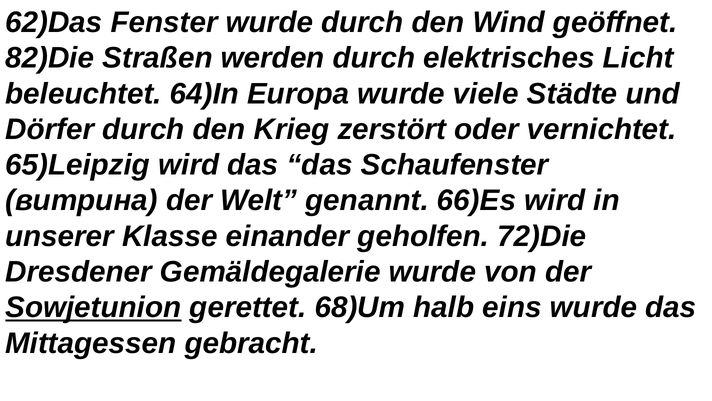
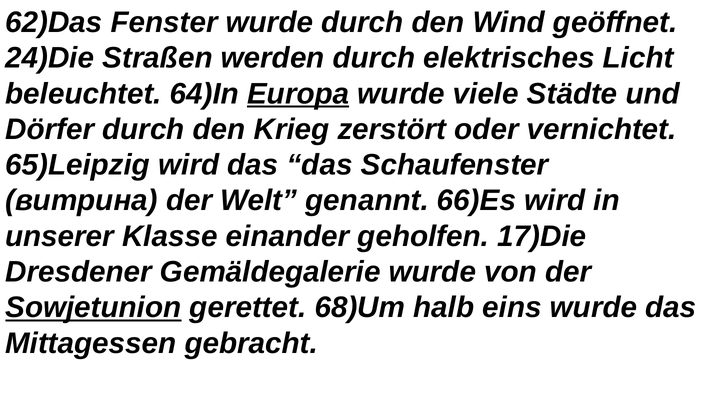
82)Die: 82)Die -> 24)Die
Europa underline: none -> present
72)Die: 72)Die -> 17)Die
